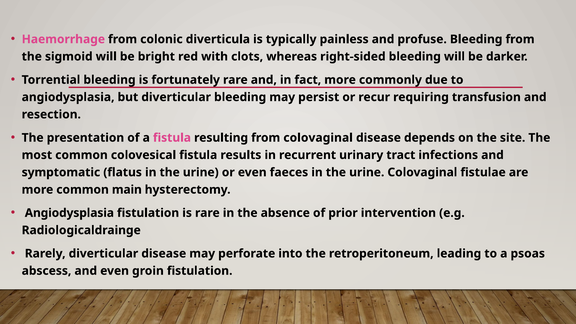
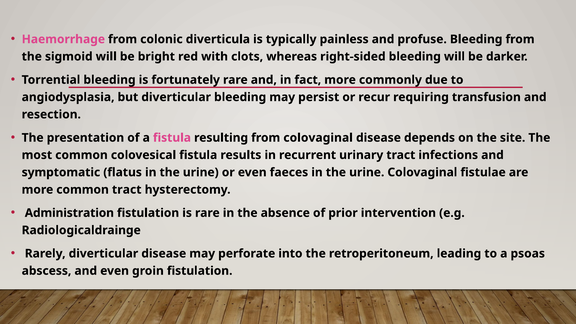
common main: main -> tract
Angiodysplasia at (69, 213): Angiodysplasia -> Administration
